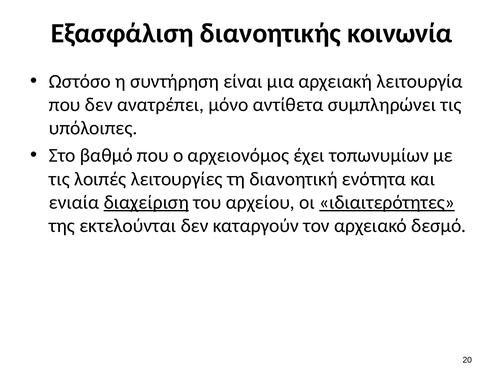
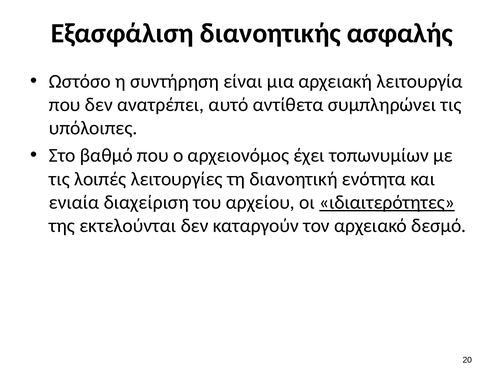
κοινωνία: κοινωνία -> ασφαλής
μόνο: μόνο -> αυτό
διαχείριση underline: present -> none
